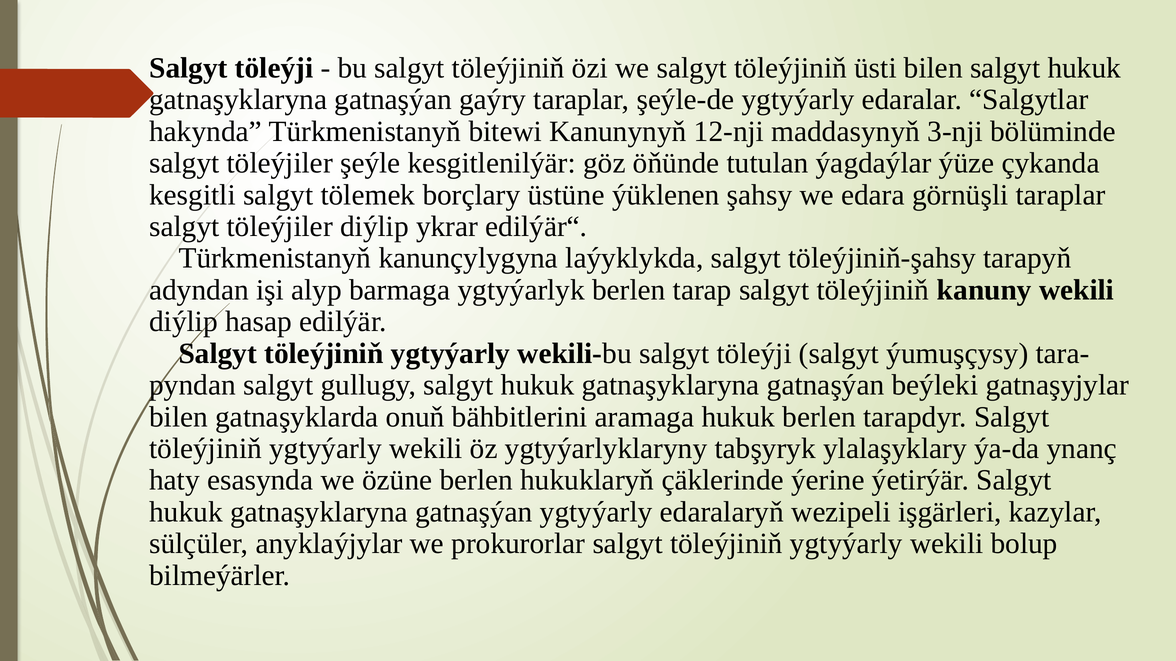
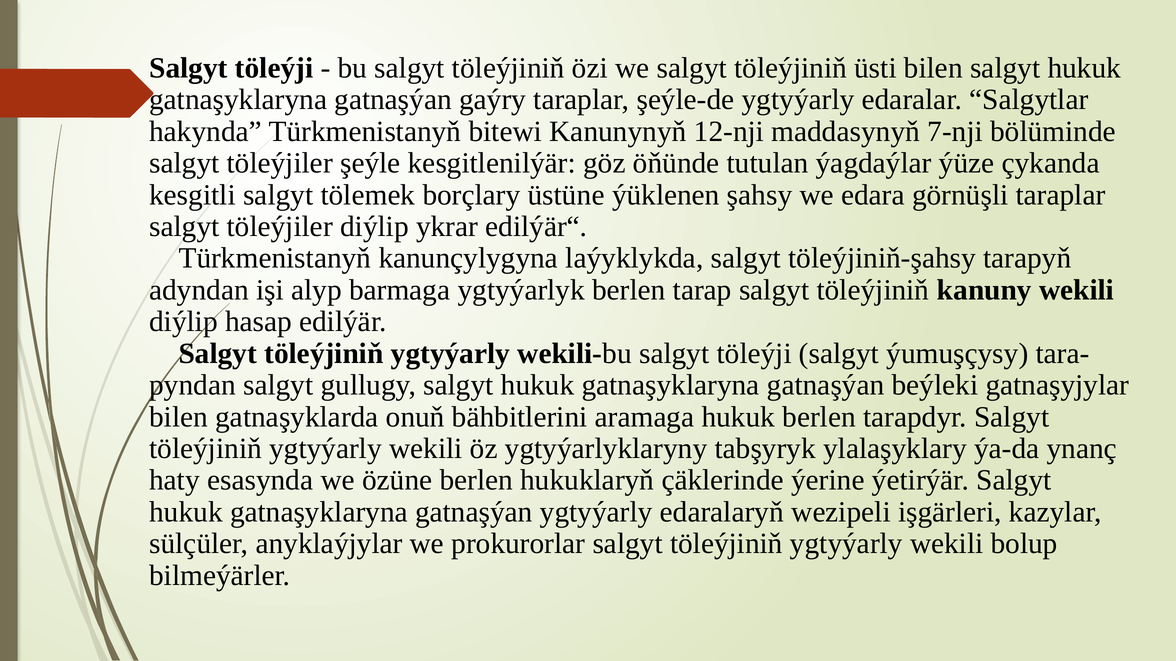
3-nji: 3-nji -> 7-nji
